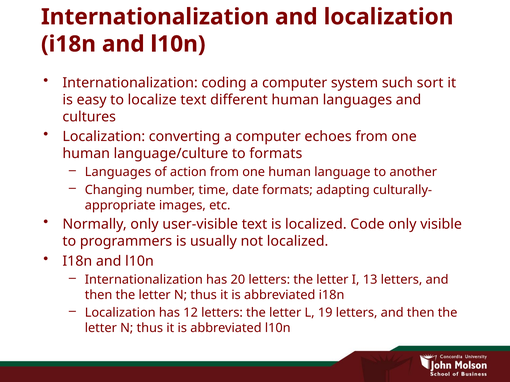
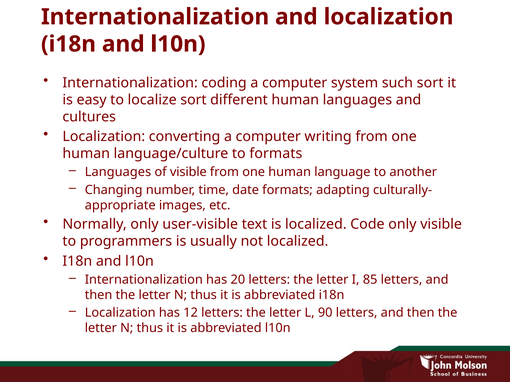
localize text: text -> sort
echoes: echoes -> writing
of action: action -> visible
13: 13 -> 85
19: 19 -> 90
